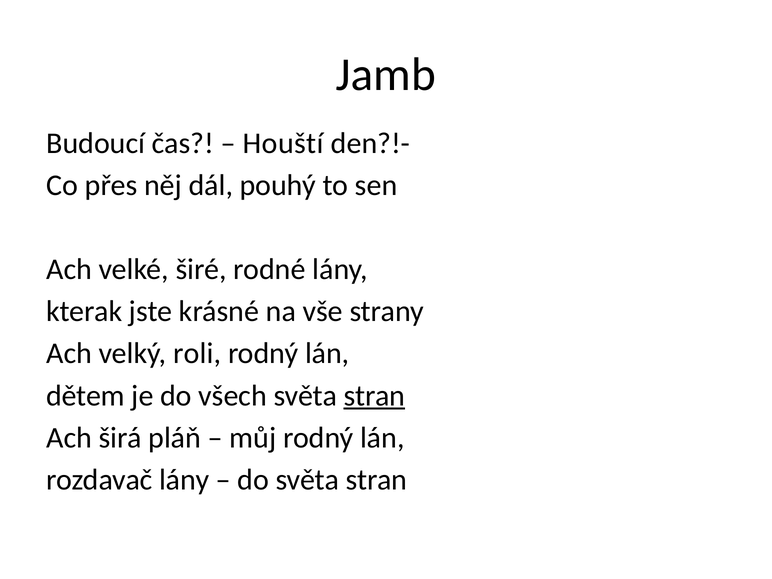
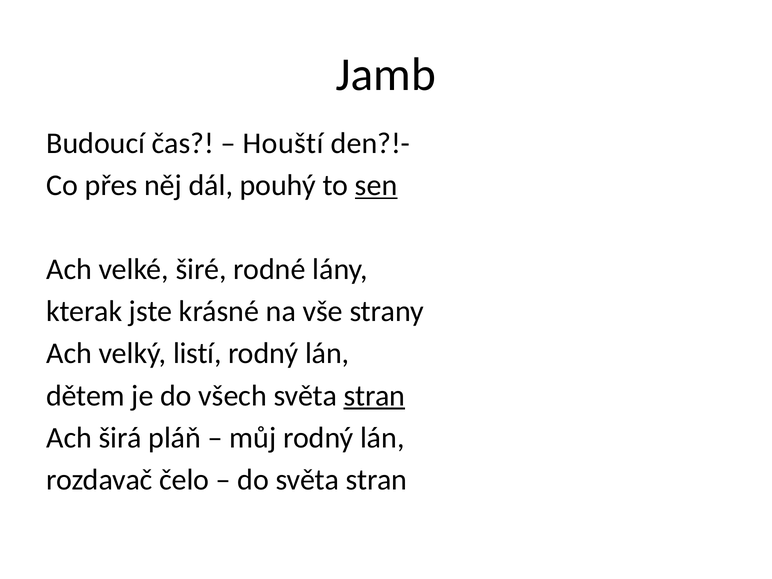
sen underline: none -> present
roli: roli -> listí
rozdavač lány: lány -> čelo
